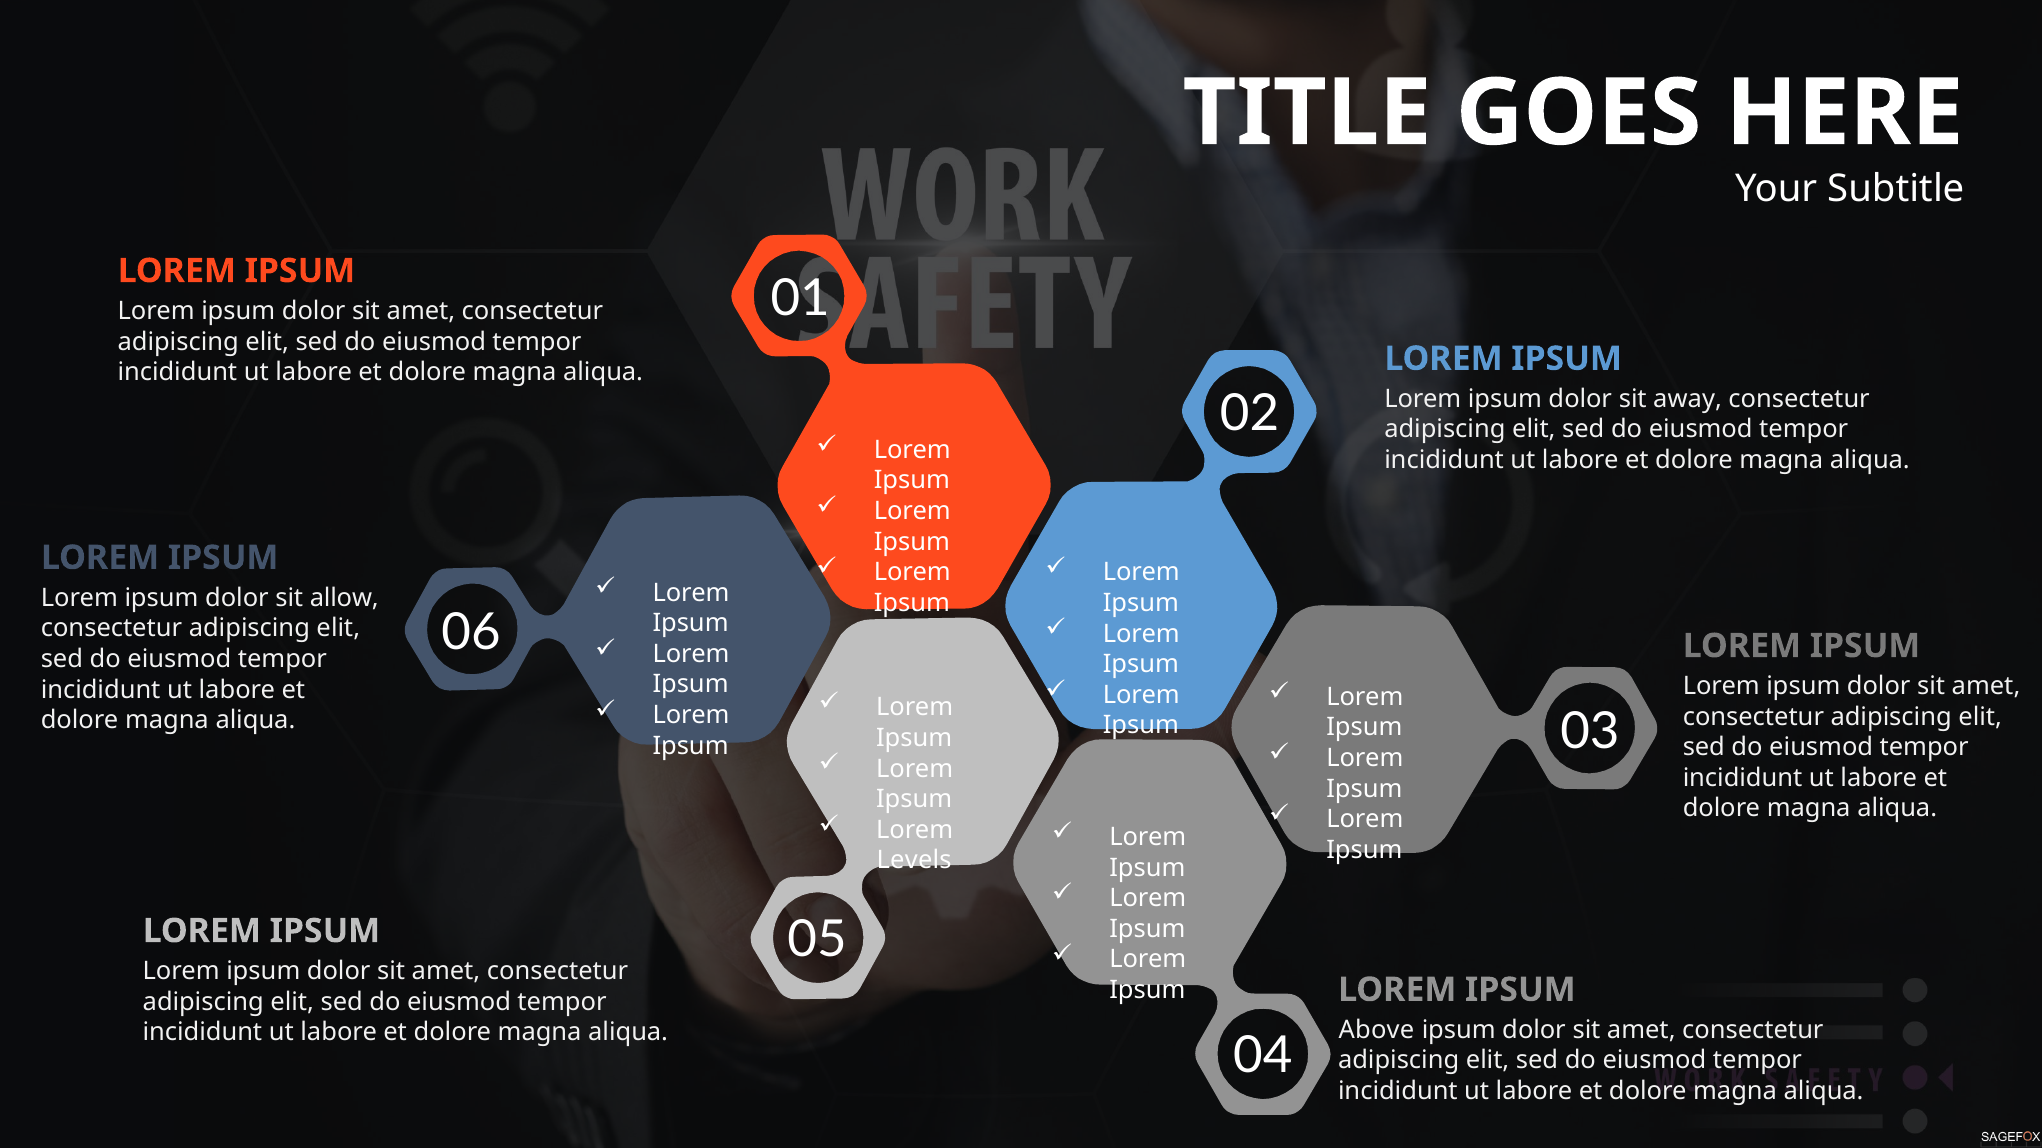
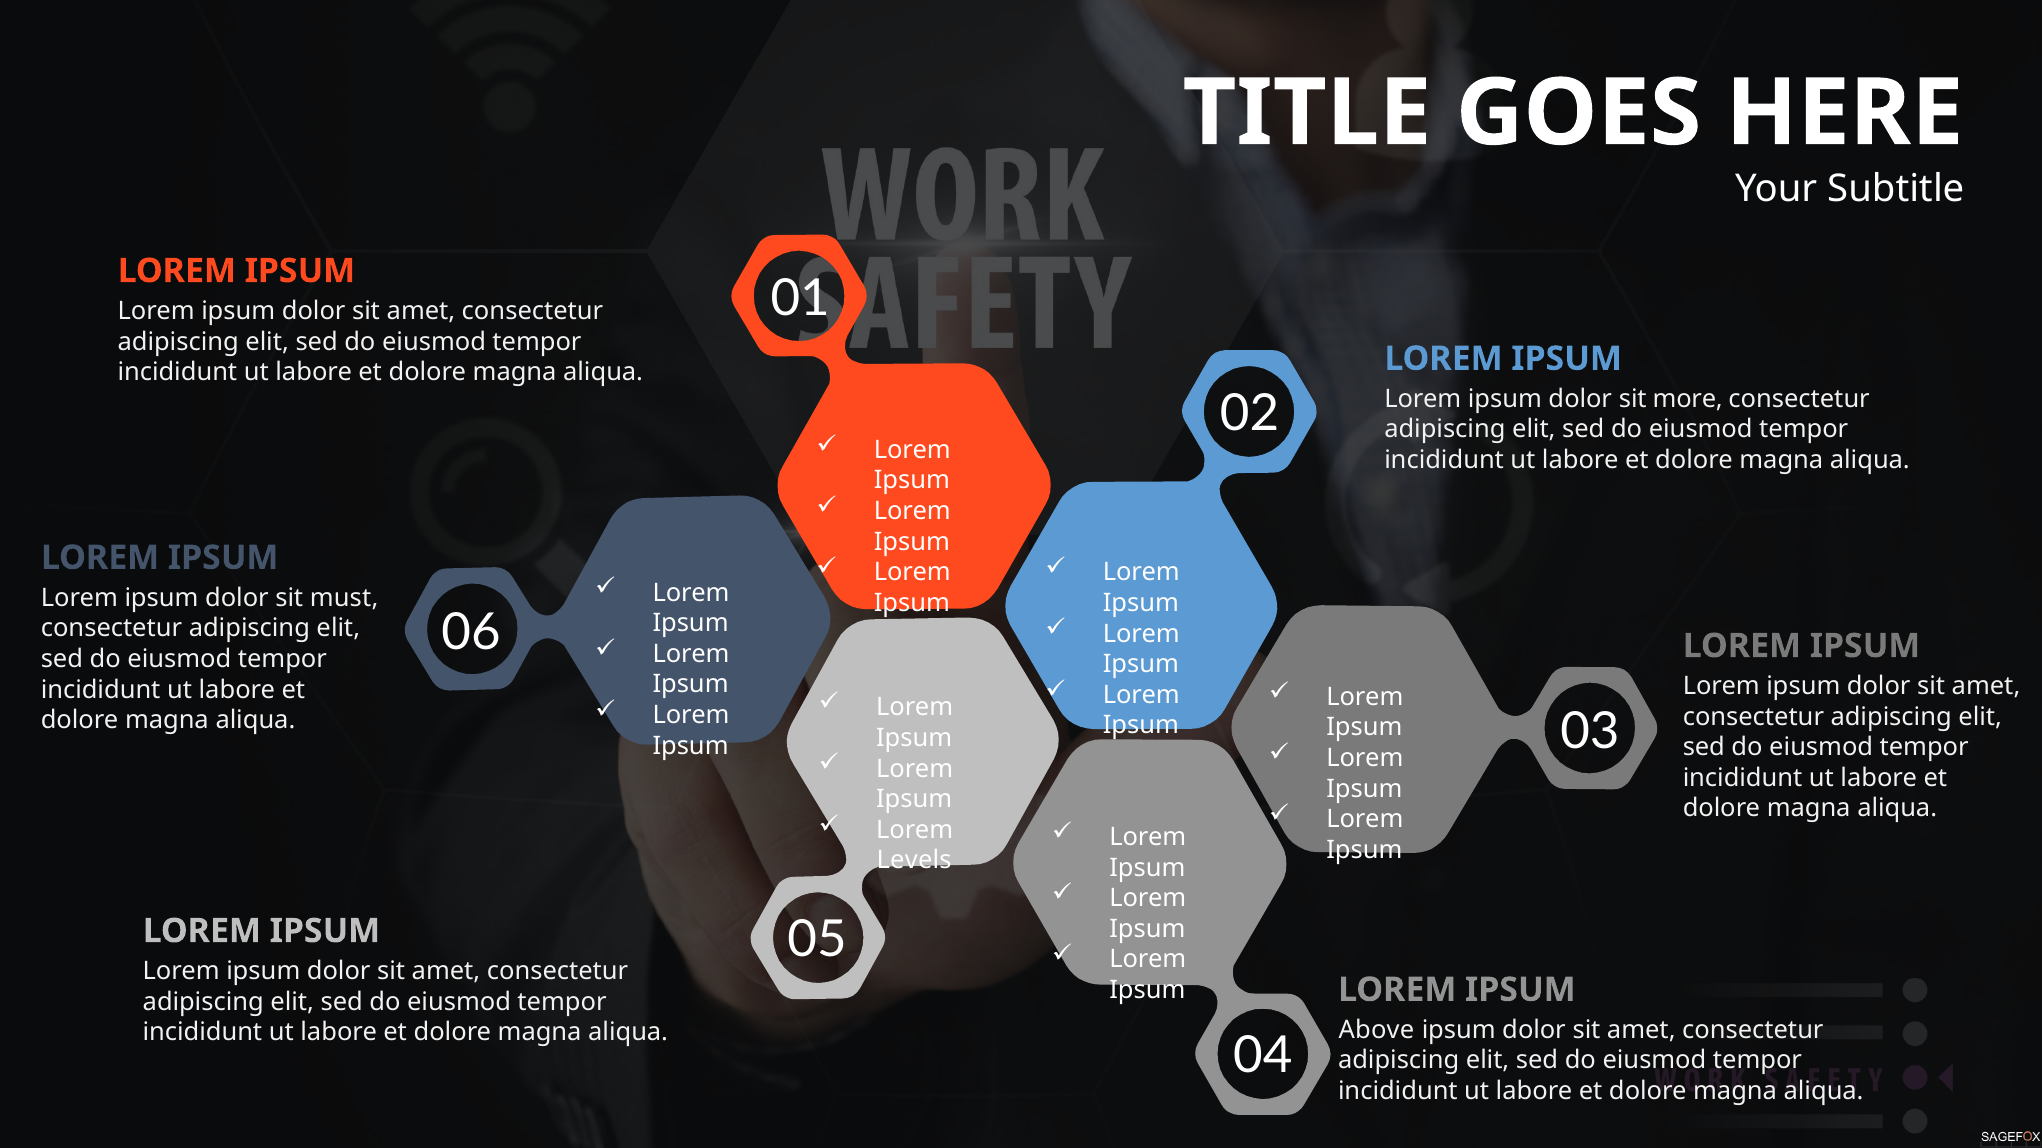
away: away -> more
allow: allow -> must
